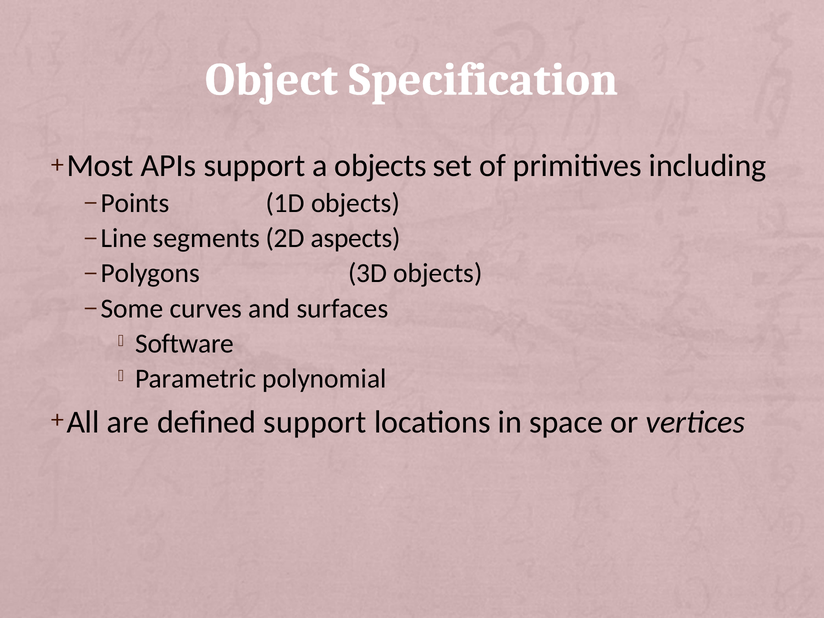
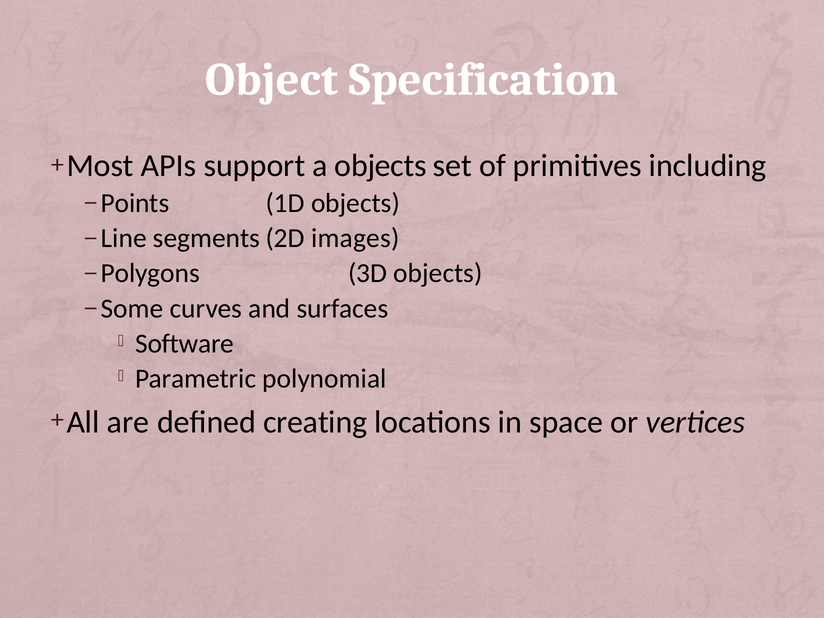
aspects: aspects -> images
defined support: support -> creating
